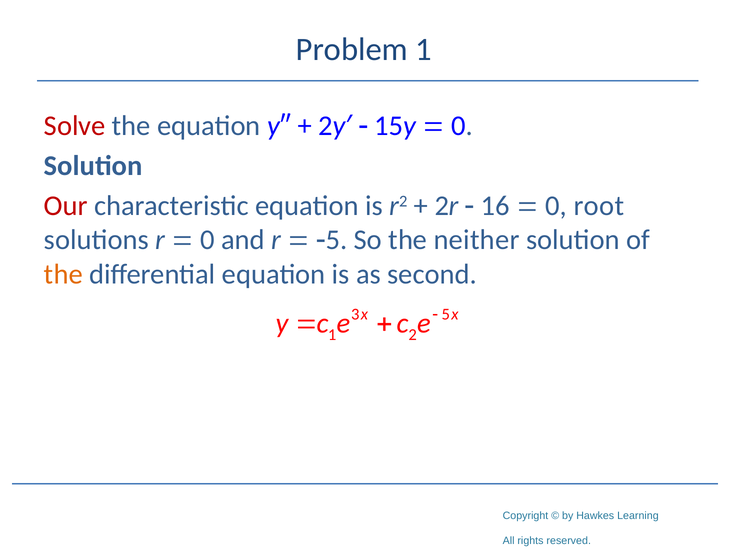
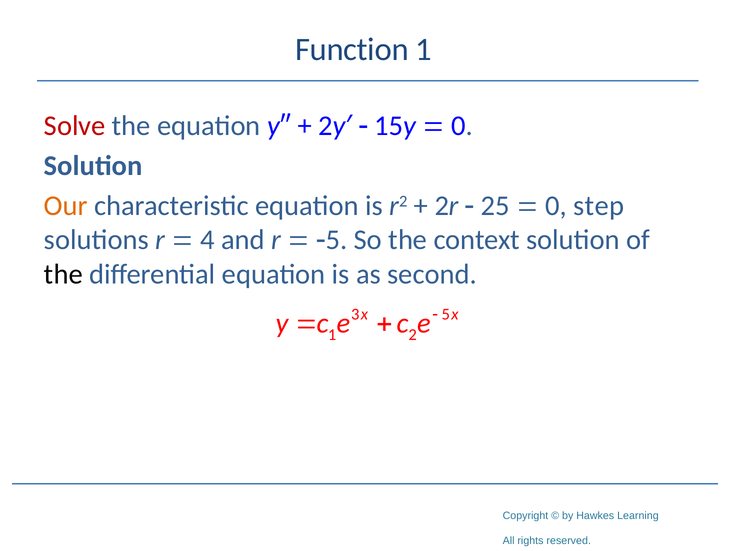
Problem: Problem -> Function
Our colour: red -> orange
16: 16 -> 25
root: root -> step
0 at (208, 240): 0 -> 4
neither: neither -> context
the at (63, 274) colour: orange -> black
